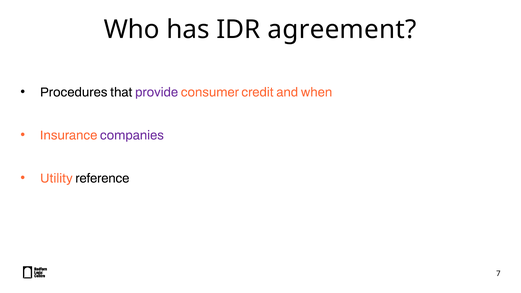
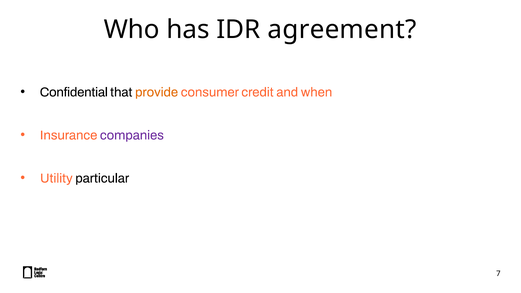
Procedures: Procedures -> Confidential
provide colour: purple -> orange
reference: reference -> particular
